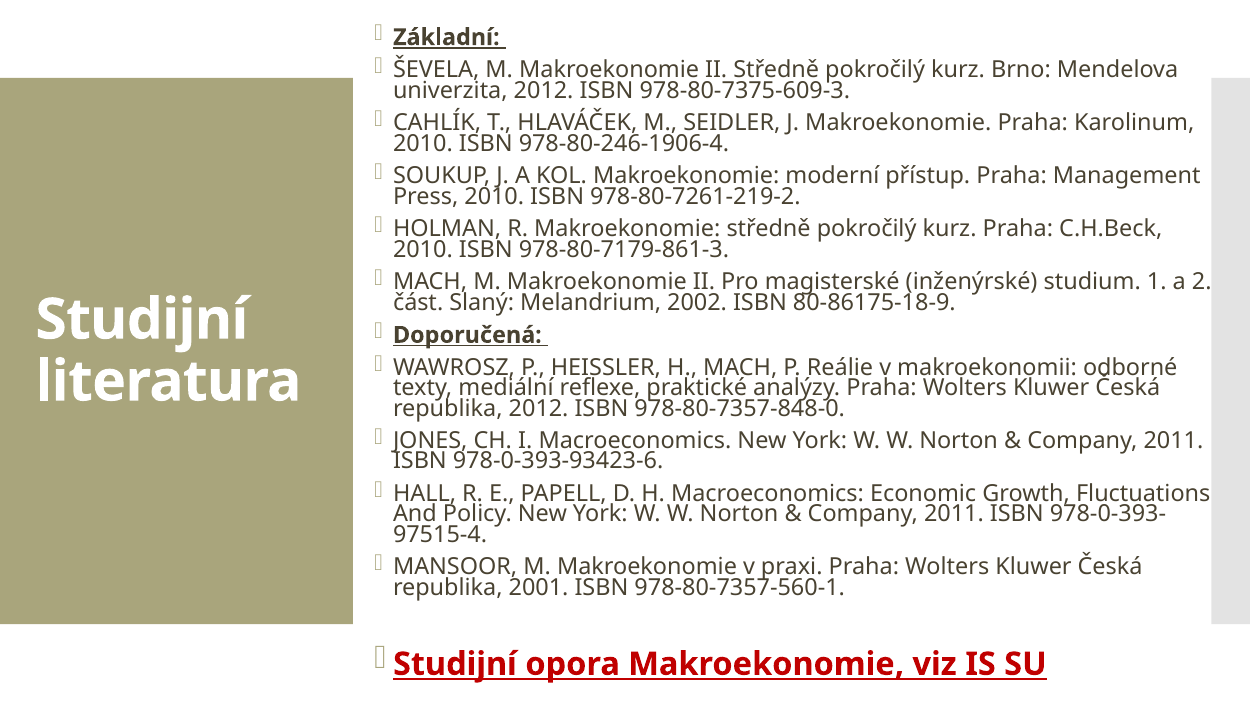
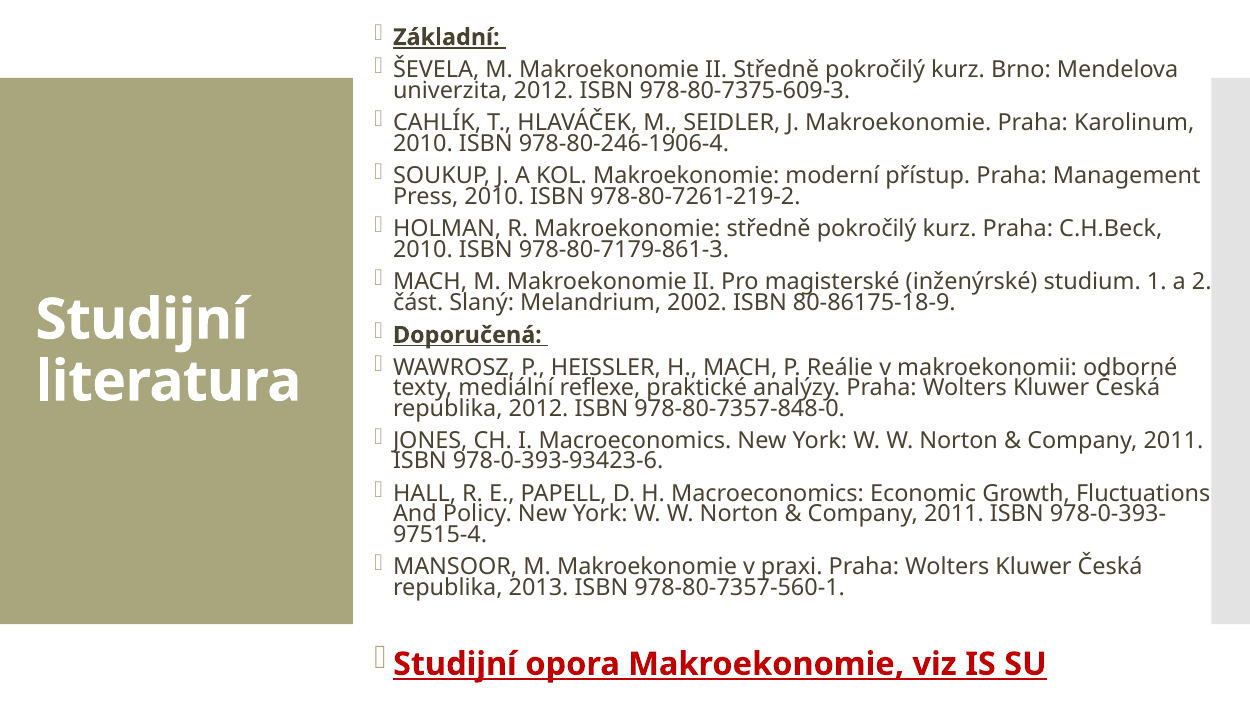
2001: 2001 -> 2013
